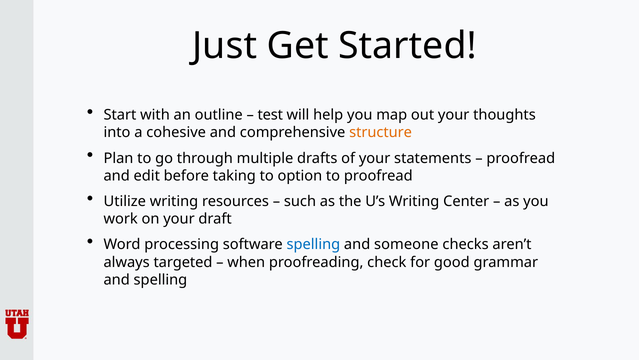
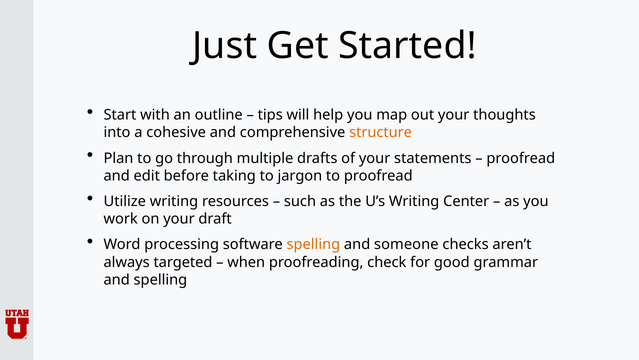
test: test -> tips
option: option -> jargon
spelling at (313, 244) colour: blue -> orange
